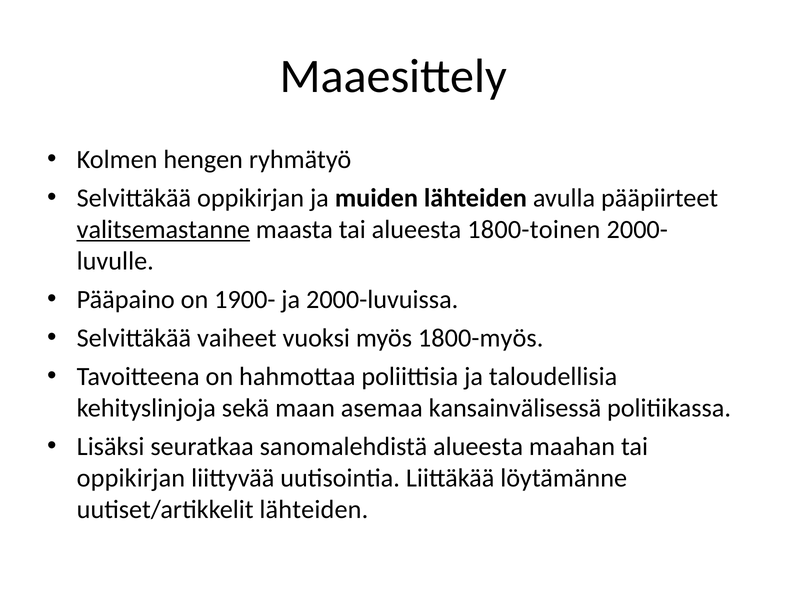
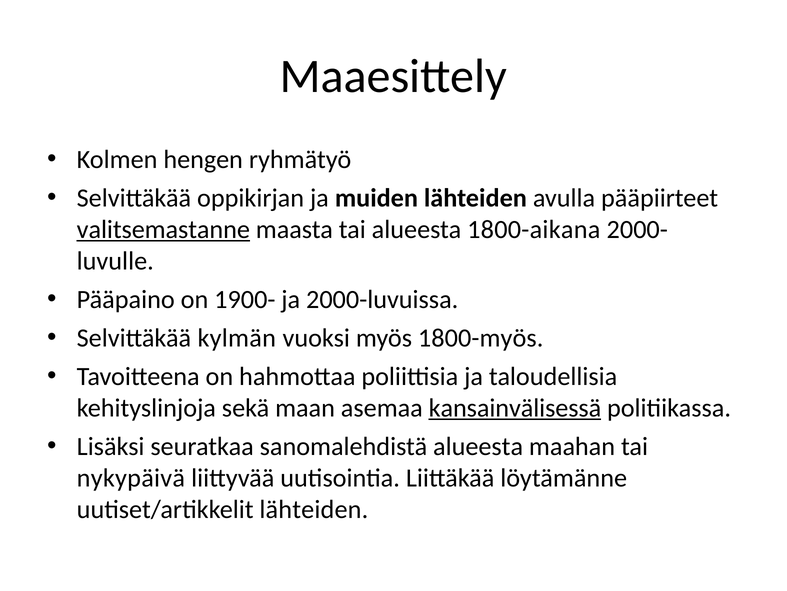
1800-toinen: 1800-toinen -> 1800-aikana
vaiheet: vaiheet -> kylmän
kansainvälisessä underline: none -> present
oppikirjan at (131, 478): oppikirjan -> nykypäivä
